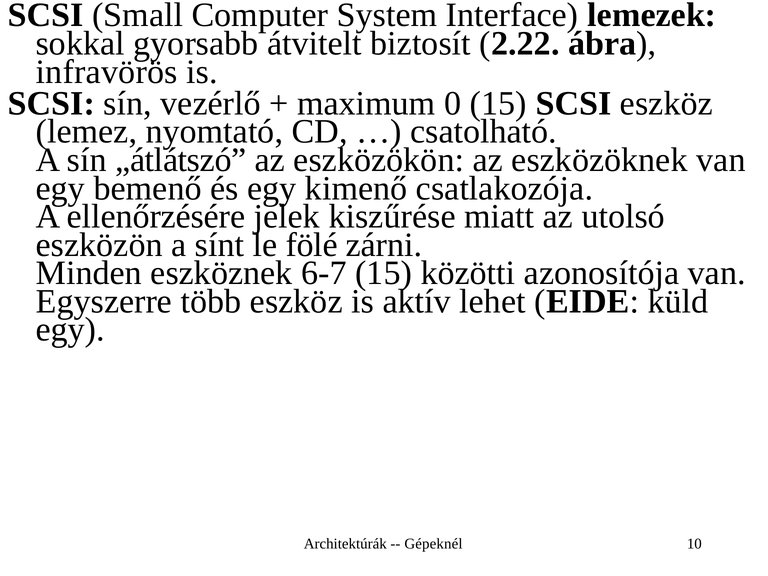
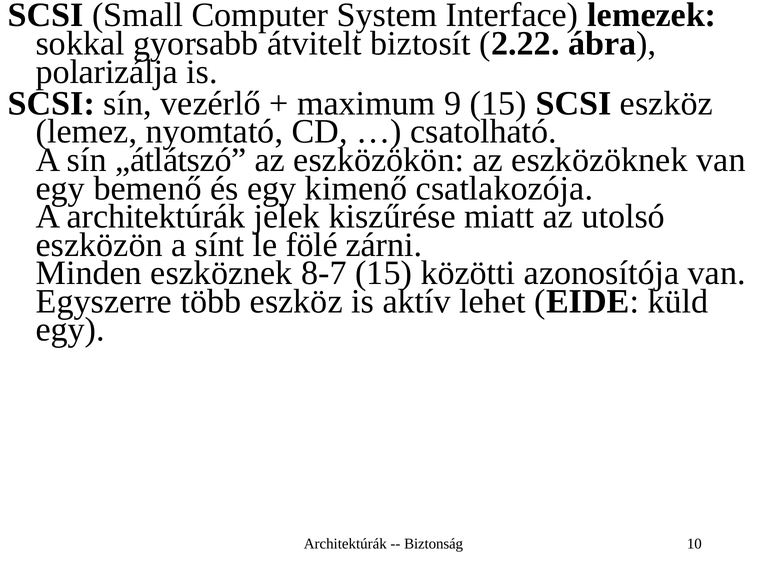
infravörös: infravörös -> polarizálja
0: 0 -> 9
A ellenőrzésére: ellenőrzésére -> architektúrák
6-7: 6-7 -> 8-7
Gépeknél: Gépeknél -> Biztonság
